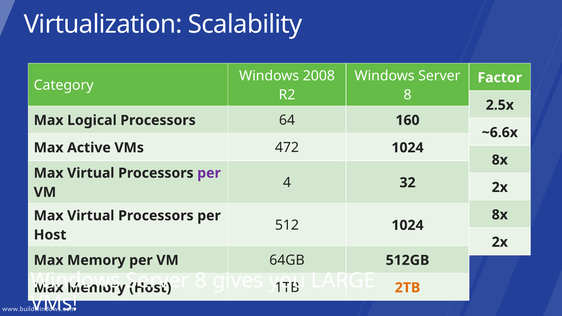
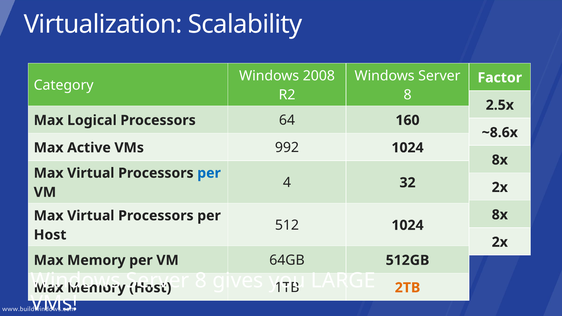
~6.6x: ~6.6x -> ~8.6x
472: 472 -> 992
per at (209, 173) colour: purple -> blue
